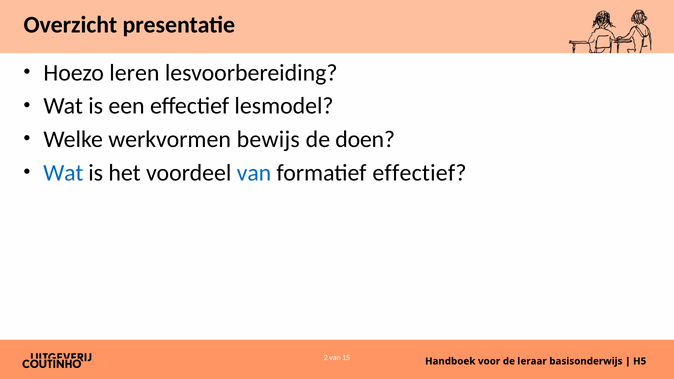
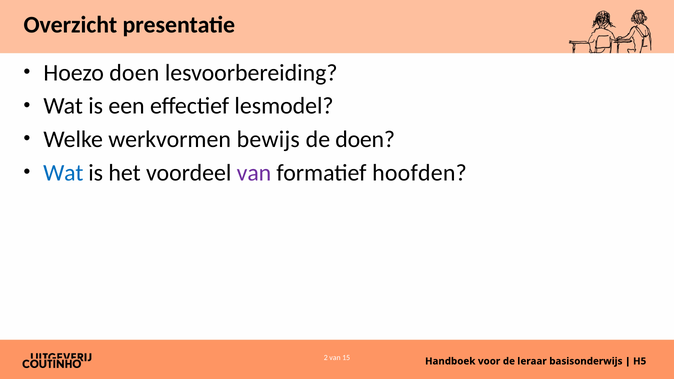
Hoezo leren: leren -> doen
van at (254, 173) colour: blue -> purple
formatief effectief: effectief -> hoofden
